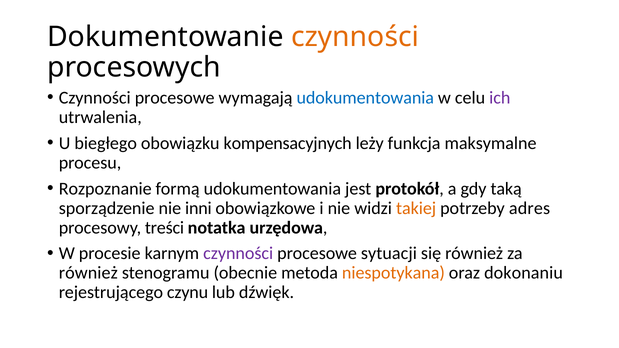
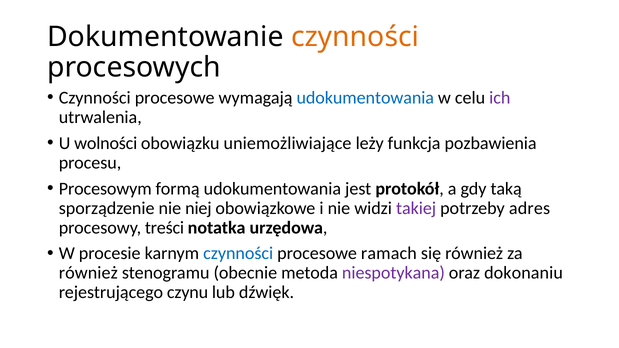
biegłego: biegłego -> wolności
kompensacyjnych: kompensacyjnych -> uniemożliwiające
maksymalne: maksymalne -> pozbawienia
Rozpoznanie: Rozpoznanie -> Procesowym
inni: inni -> niej
takiej colour: orange -> purple
czynności at (238, 254) colour: purple -> blue
sytuacji: sytuacji -> ramach
niespotykana colour: orange -> purple
